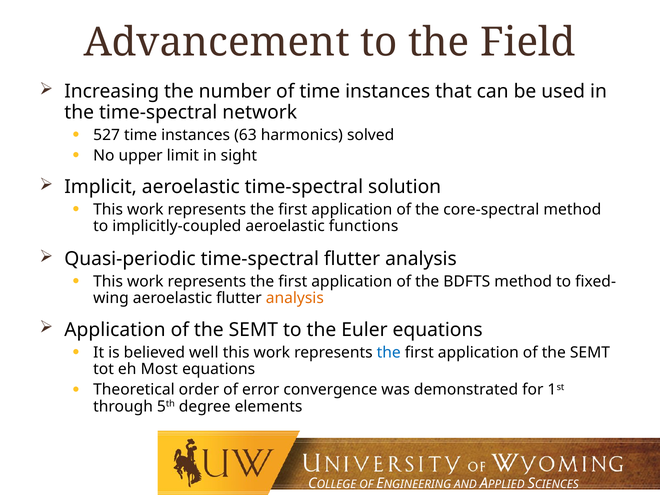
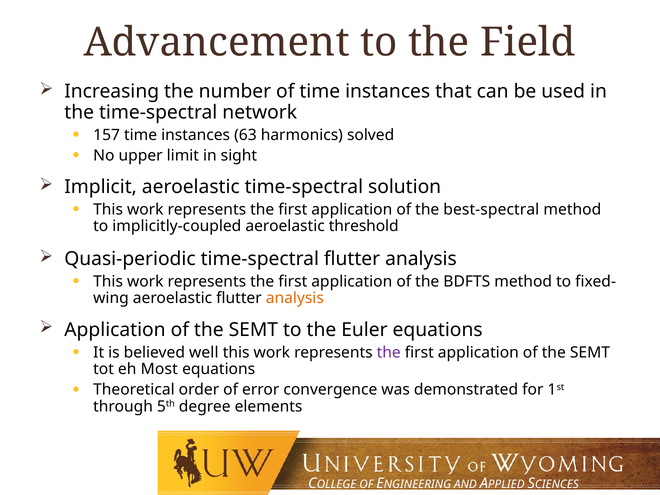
527: 527 -> 157
core-spectral: core-spectral -> best-spectral
functions: functions -> threshold
the at (389, 352) colour: blue -> purple
